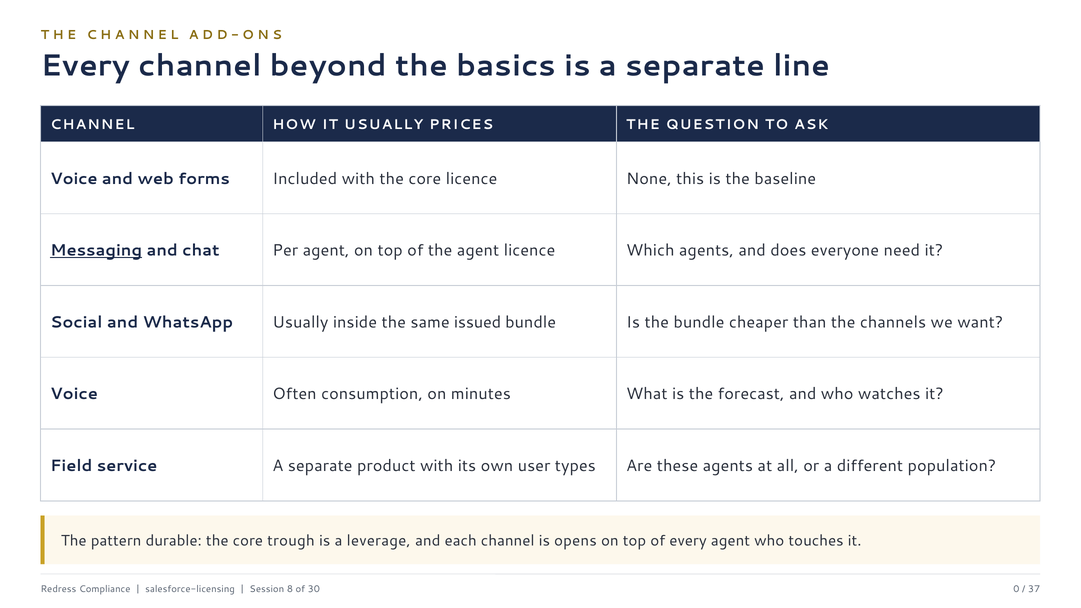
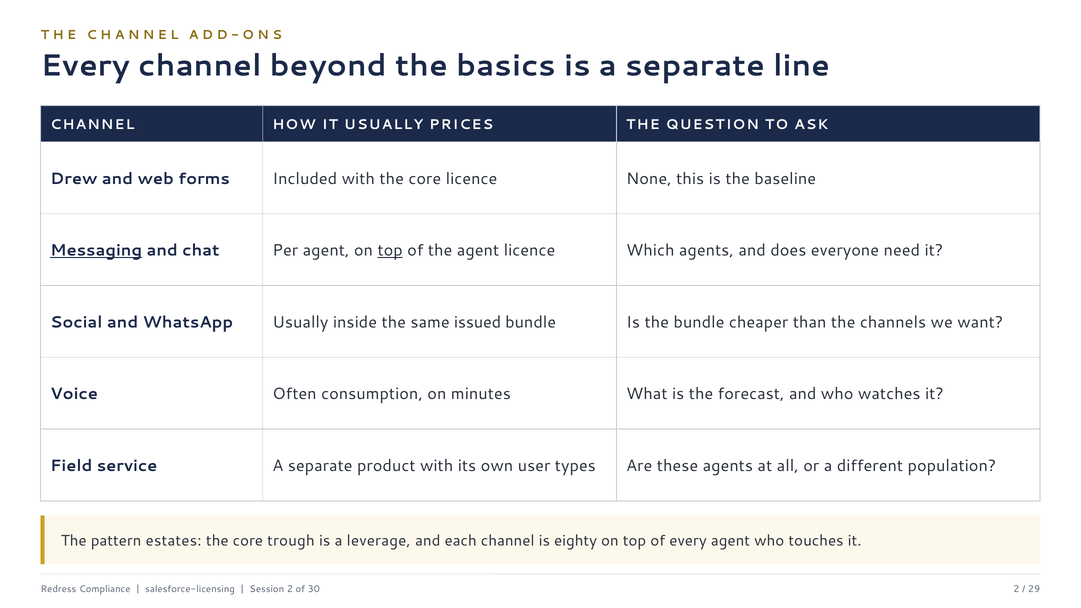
Voice at (74, 179): Voice -> Drew
top at (390, 251) underline: none -> present
durable: durable -> estates
opens: opens -> eighty
Session 8: 8 -> 2
30 0: 0 -> 2
37: 37 -> 29
